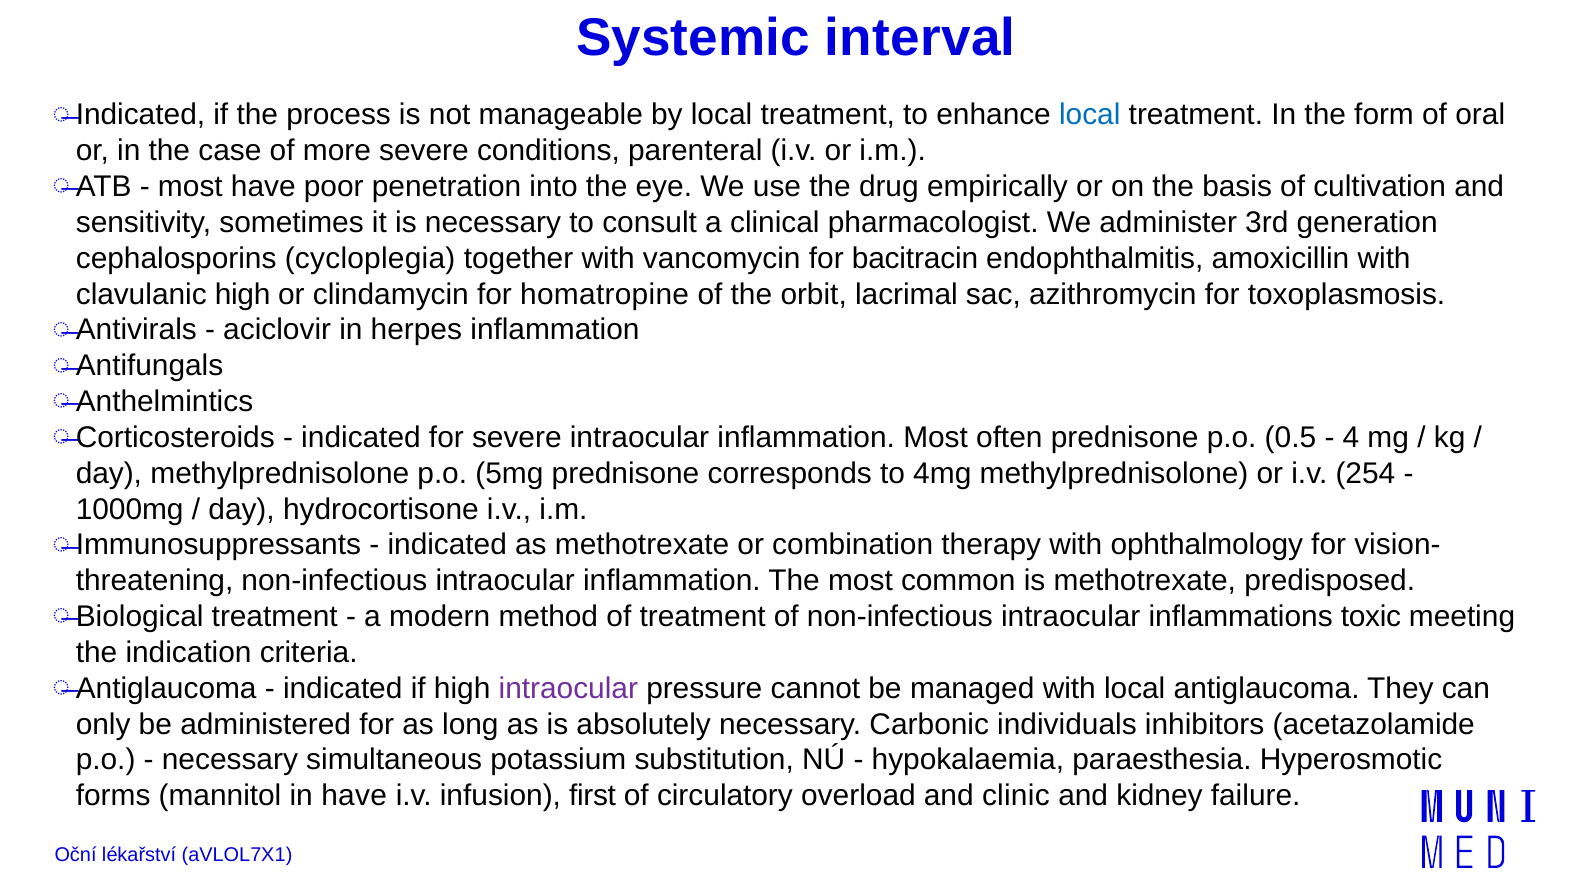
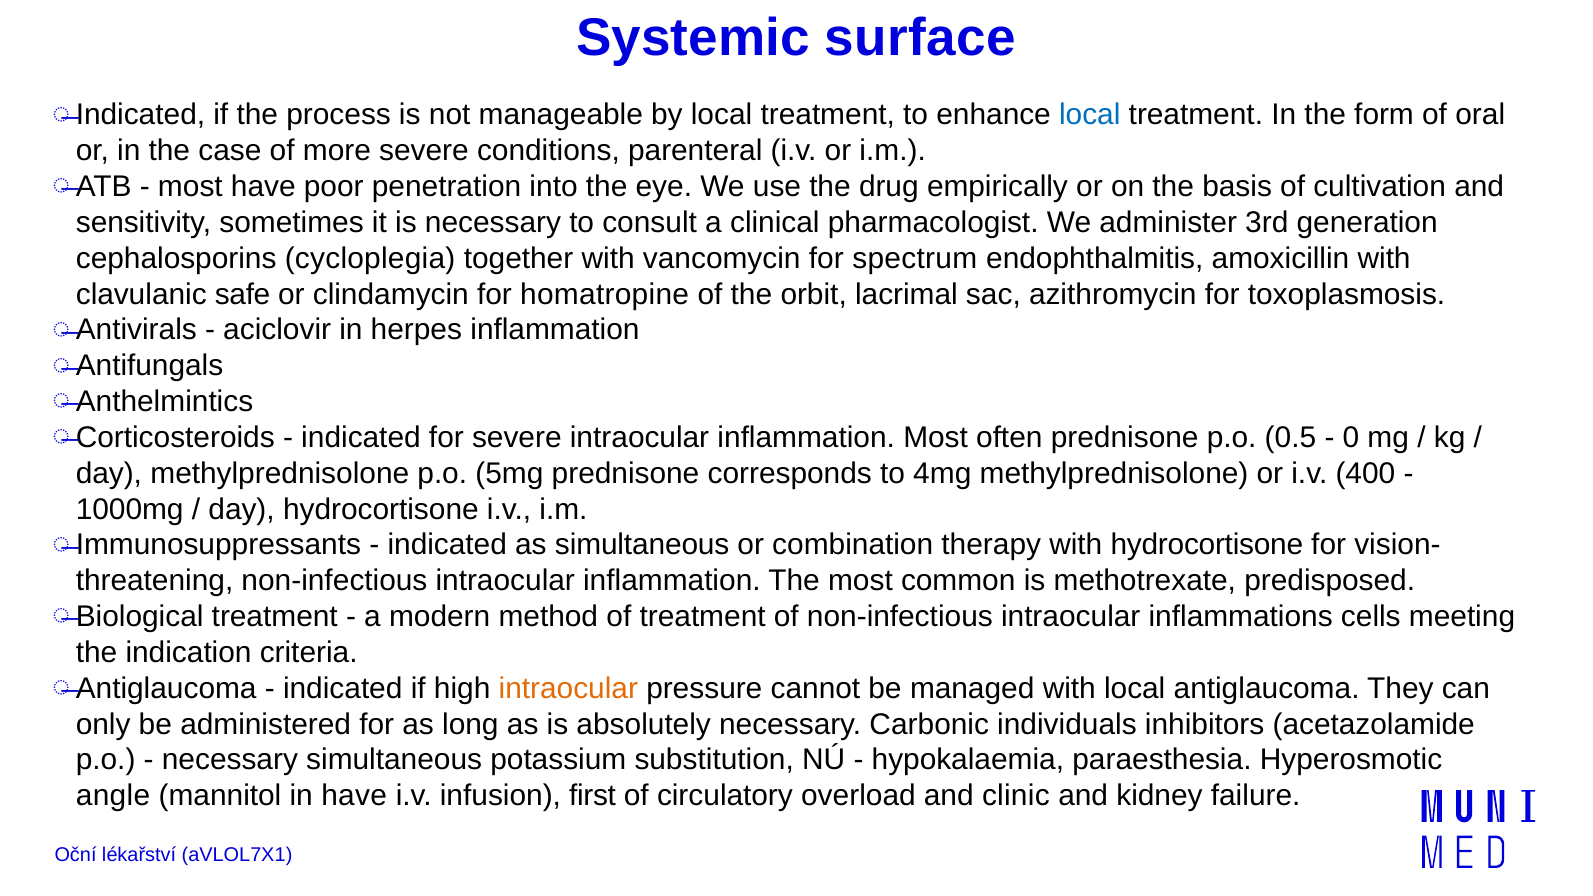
interval: interval -> surface
bacitracin: bacitracin -> spectrum
clavulanic high: high -> safe
4: 4 -> 0
254: 254 -> 400
as methotrexate: methotrexate -> simultaneous
with ophthalmology: ophthalmology -> hydrocortisone
toxic: toxic -> cells
intraocular at (568, 688) colour: purple -> orange
forms: forms -> angle
